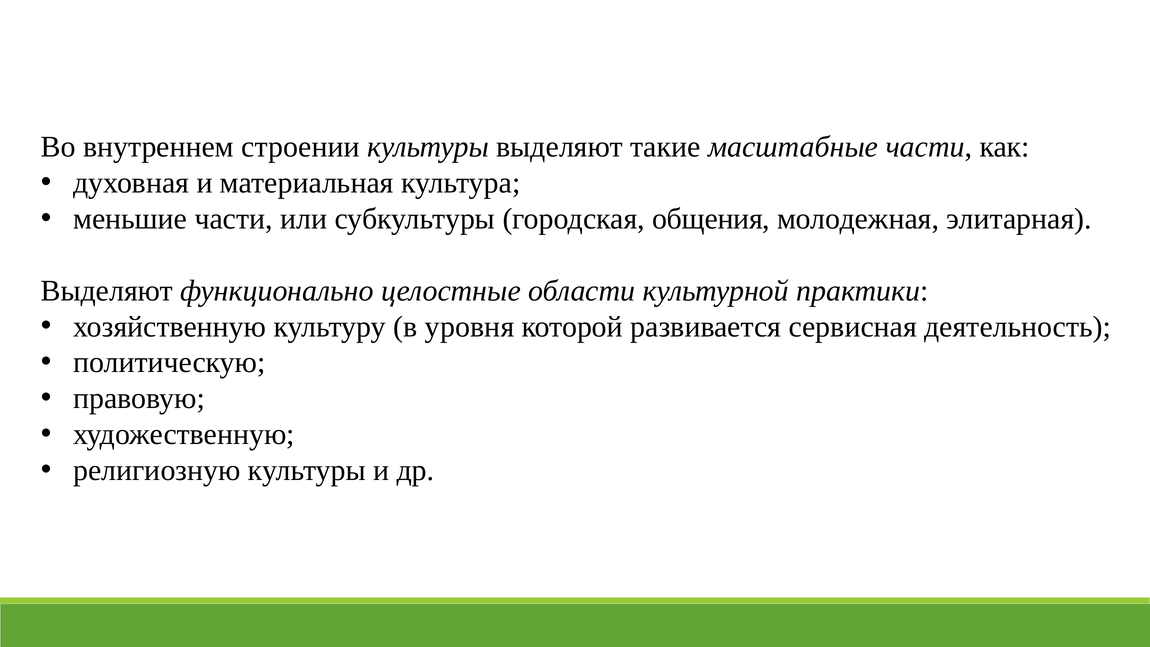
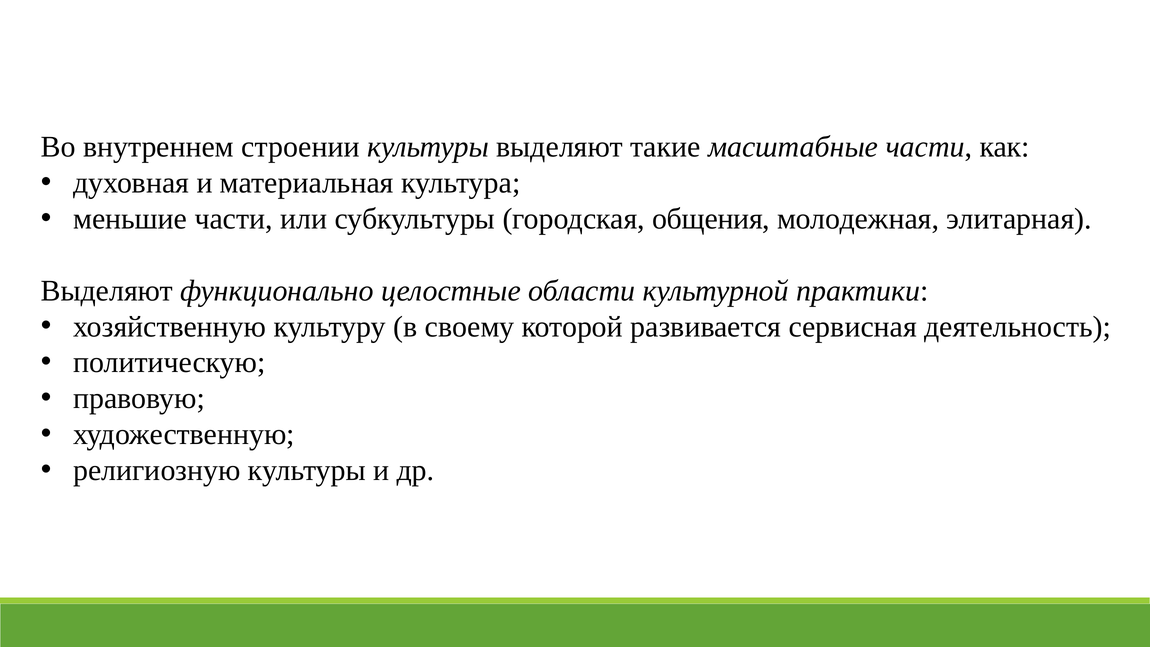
уровня: уровня -> своему
